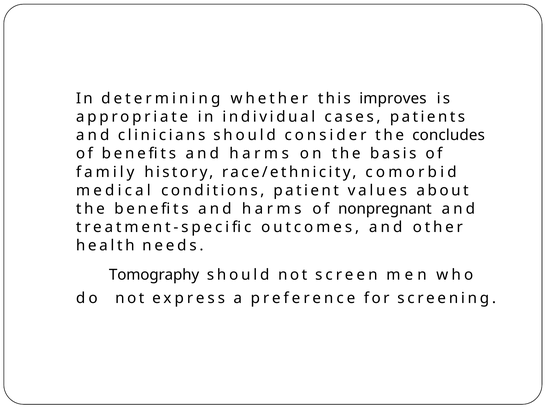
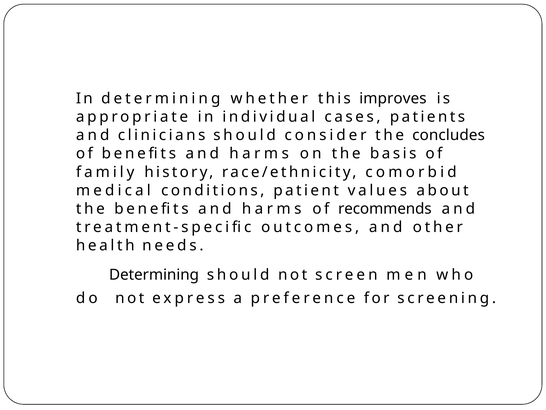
nonpregnant: nonpregnant -> recommends
Tomography at (154, 274): Tomography -> Determining
